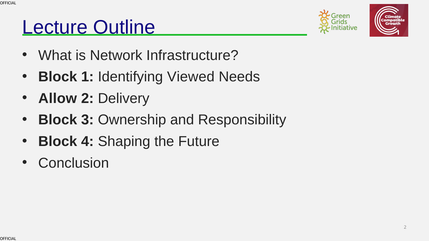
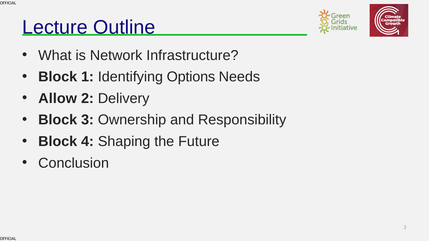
Viewed: Viewed -> Options
